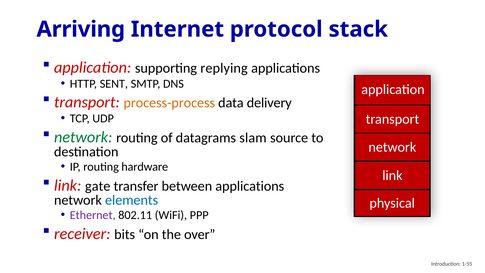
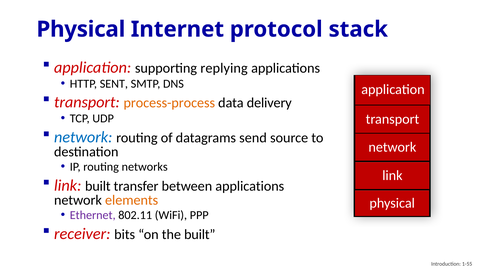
Arriving at (81, 29): Arriving -> Physical
network at (83, 137) colour: green -> blue
slam: slam -> send
hardware: hardware -> networks
link gate: gate -> built
elements colour: blue -> orange
the over: over -> built
